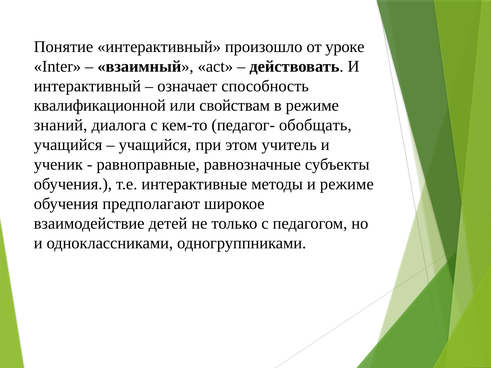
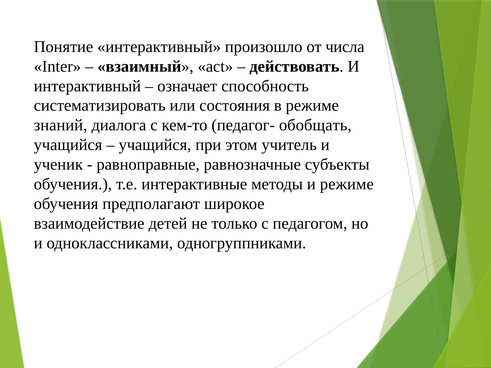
уроке: уроке -> числа
квалификационной: квалификационной -> систематизировать
свойствам: свойствам -> состояния
